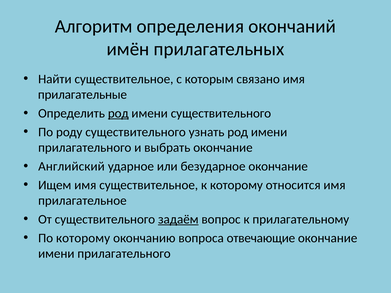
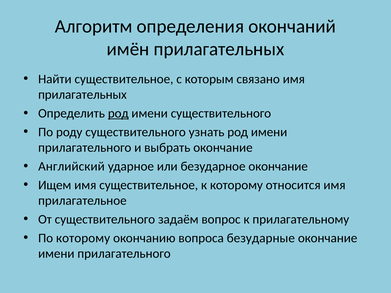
прилагательные at (82, 95): прилагательные -> прилагательных
задаём underline: present -> none
отвечающие: отвечающие -> безударные
